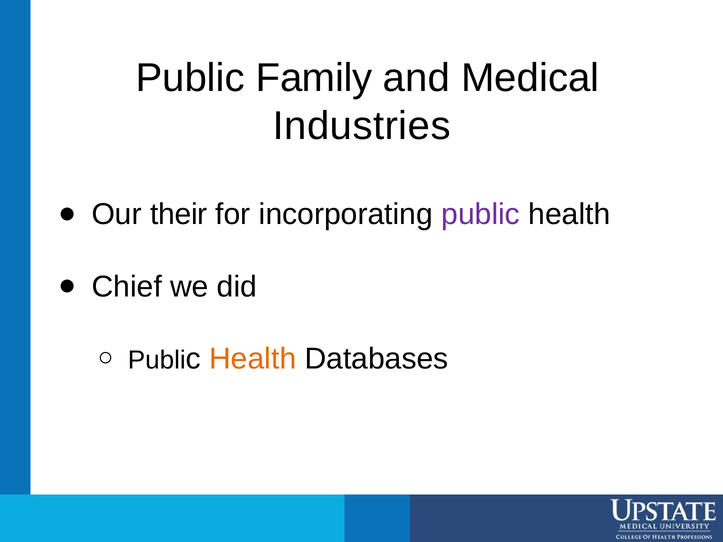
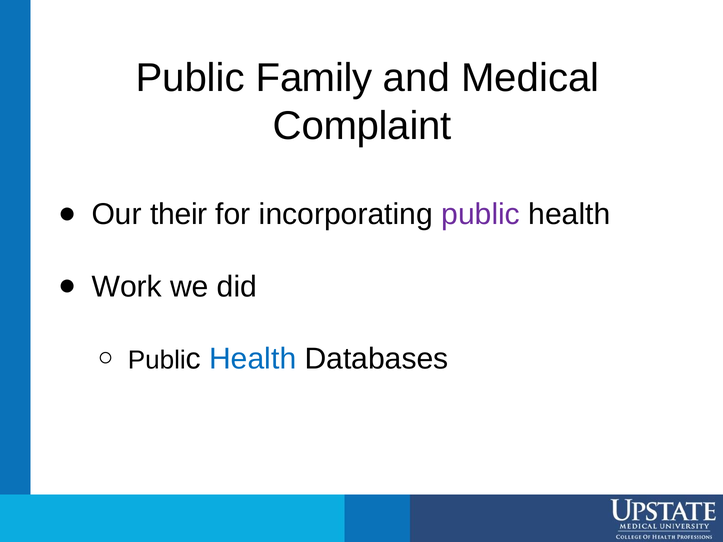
Industries: Industries -> Complaint
Chief: Chief -> Work
Health at (253, 359) colour: orange -> blue
